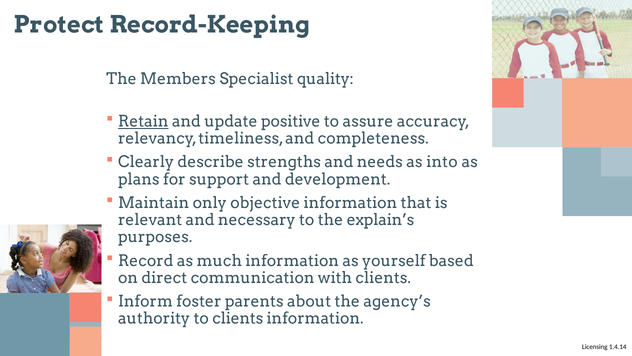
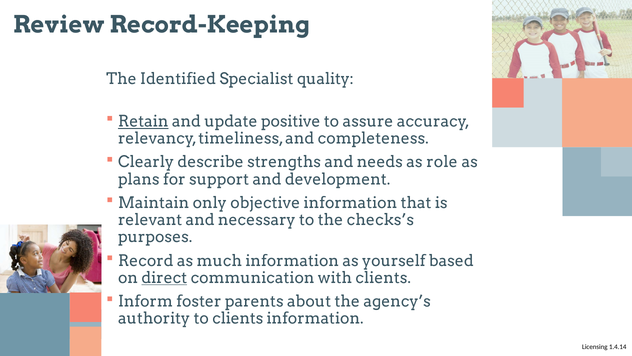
Protect: Protect -> Review
Members: Members -> Identified
into: into -> role
explain’s: explain’s -> checks’s
direct underline: none -> present
